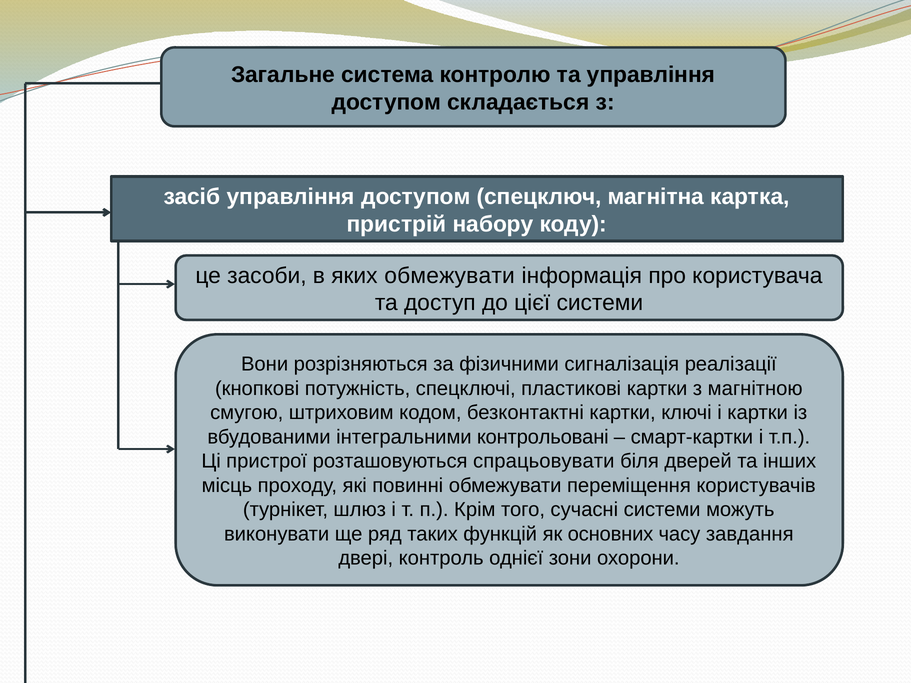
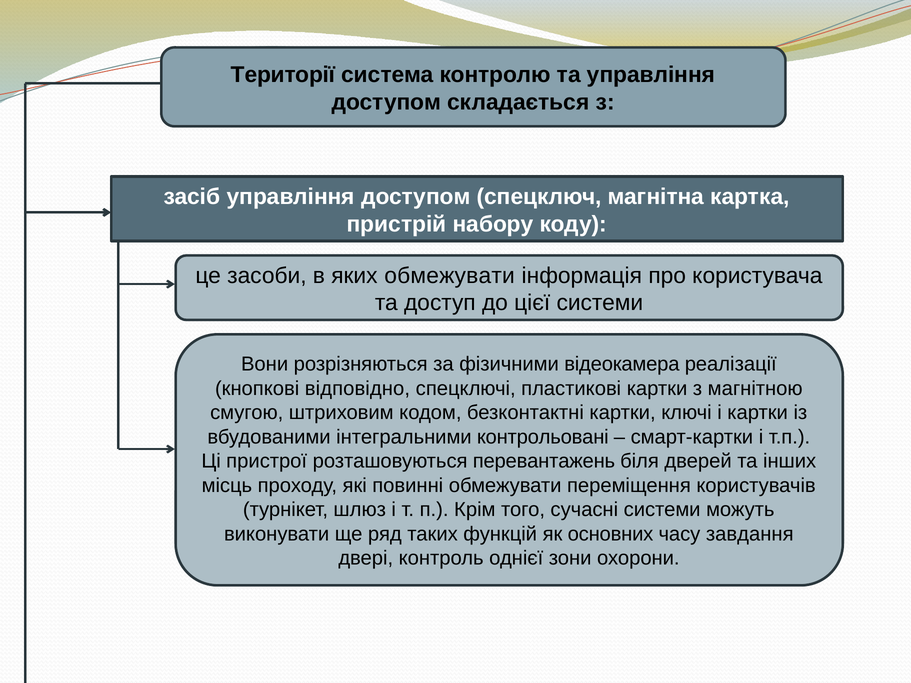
Загальне: Загальне -> Території
сигналізація: сигналізація -> відеокамера
потужність: потужність -> відповідно
спрацьовувати: спрацьовувати -> перевантажень
